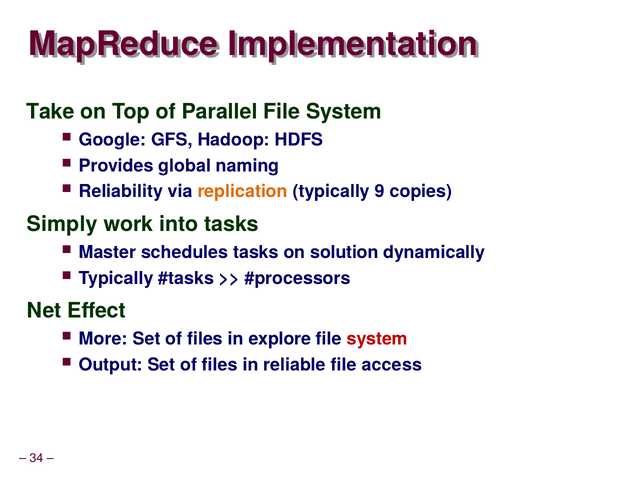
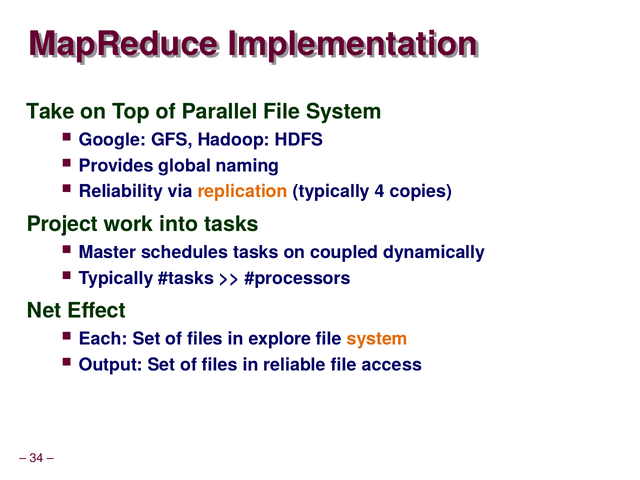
9: 9 -> 4
Simply: Simply -> Project
solution: solution -> coupled
More: More -> Each
system at (377, 339) colour: red -> orange
